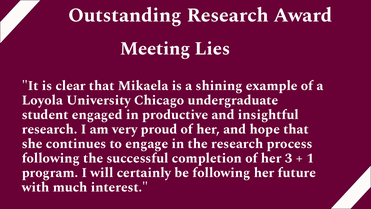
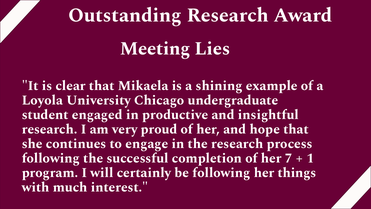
3: 3 -> 7
future: future -> things
